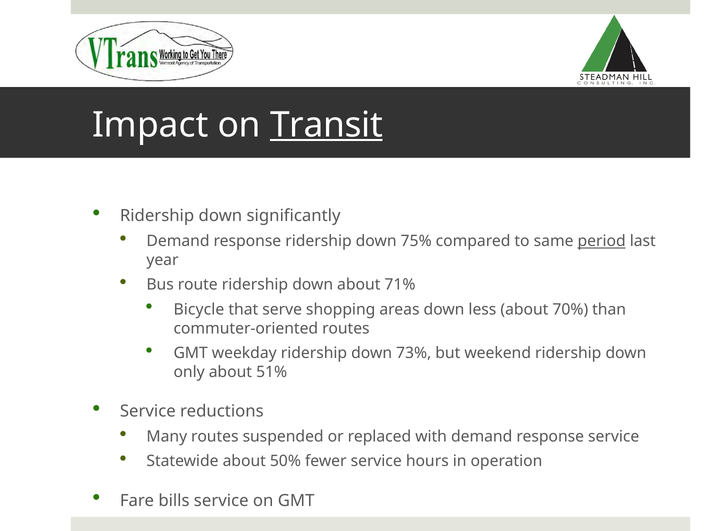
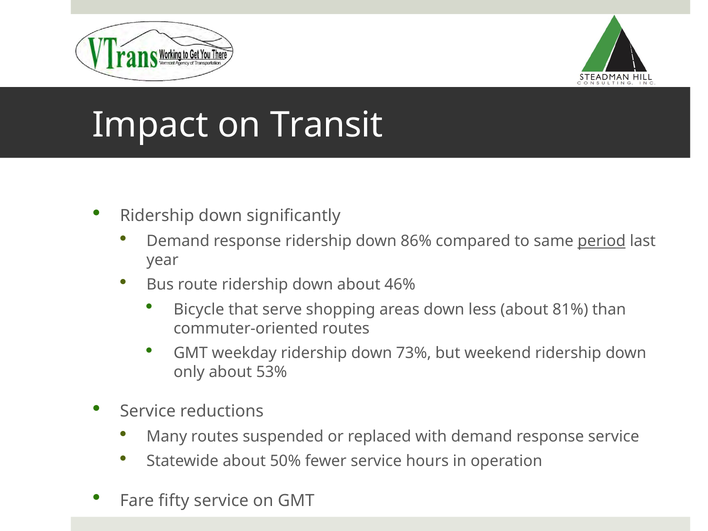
Transit underline: present -> none
75%: 75% -> 86%
71%: 71% -> 46%
70%: 70% -> 81%
51%: 51% -> 53%
bills: bills -> fifty
